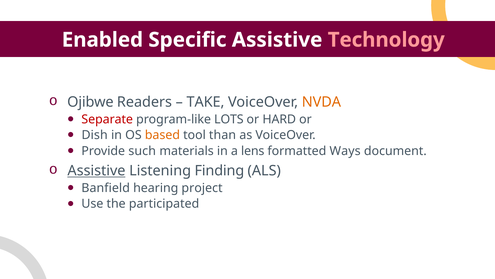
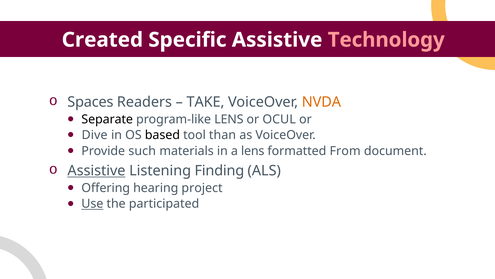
Enabled: Enabled -> Created
Ojibwe: Ojibwe -> Spaces
Separate colour: red -> black
program-like LOTS: LOTS -> LENS
HARD: HARD -> OCUL
Dish: Dish -> Dive
based colour: orange -> black
Ways: Ways -> From
Banfield: Banfield -> Offering
Use underline: none -> present
